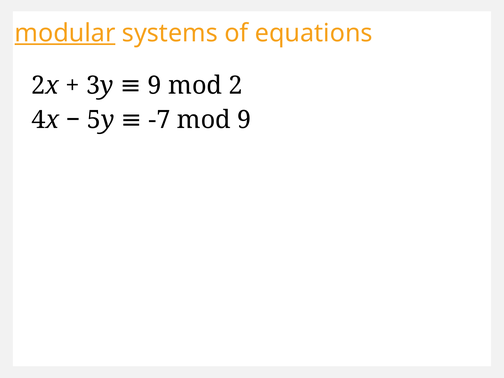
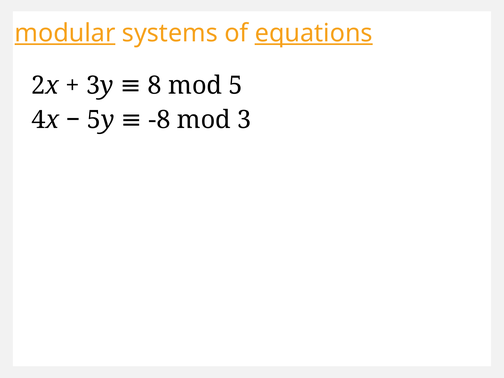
equations underline: none -> present
3y 9: 9 -> 8
2: 2 -> 5
-7: -7 -> -8
mod 9: 9 -> 3
